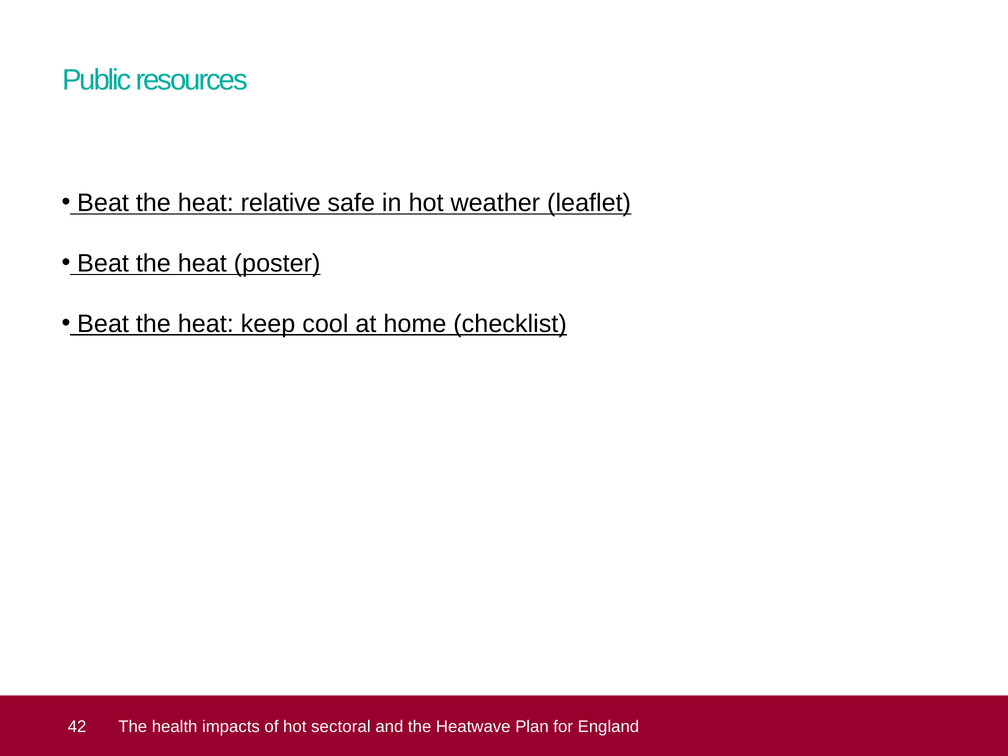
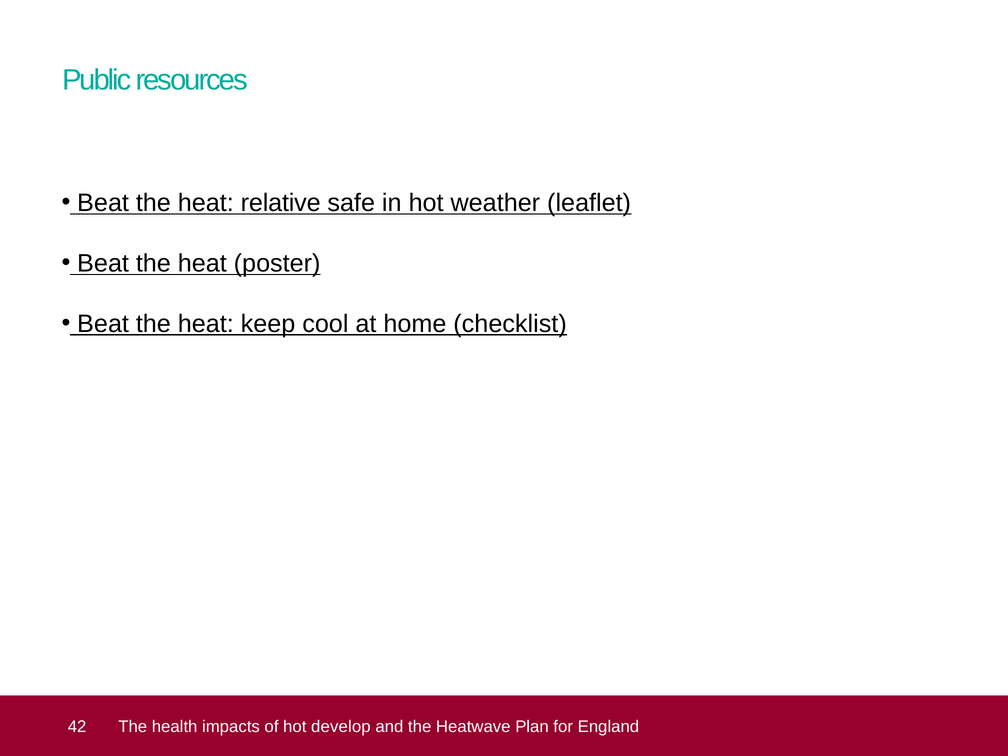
sectoral: sectoral -> develop
